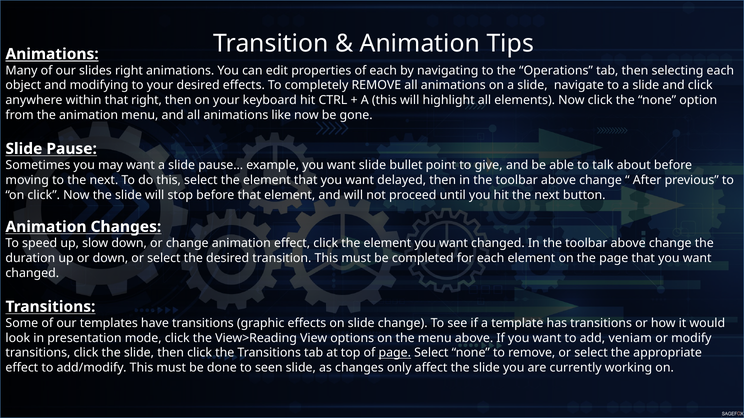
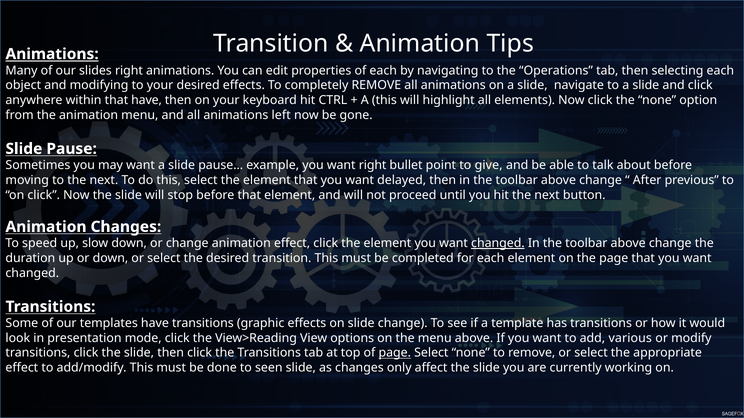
that right: right -> have
like: like -> left
want slide: slide -> right
changed at (498, 244) underline: none -> present
veniam: veniam -> various
